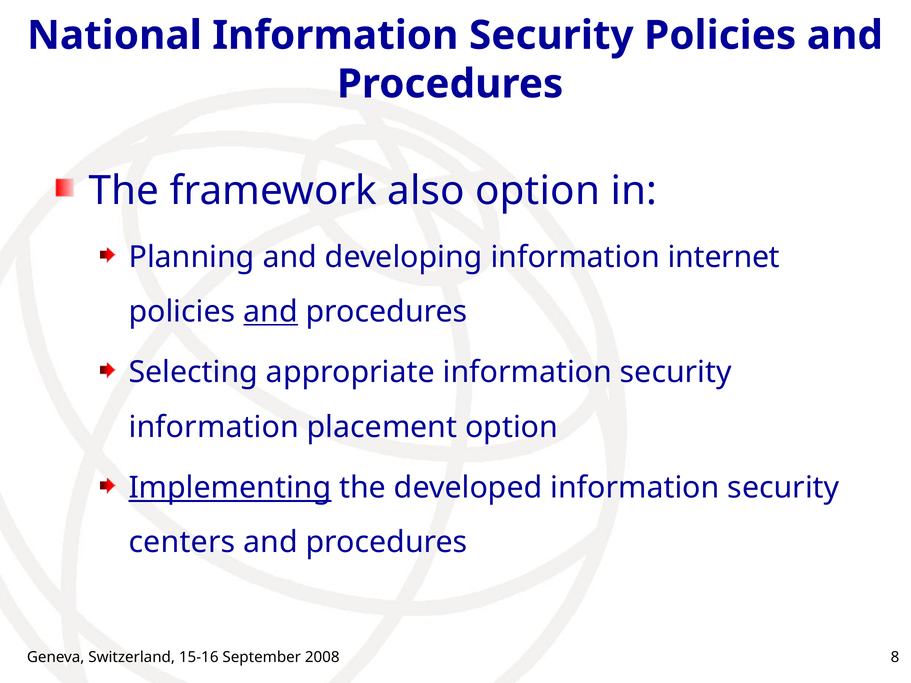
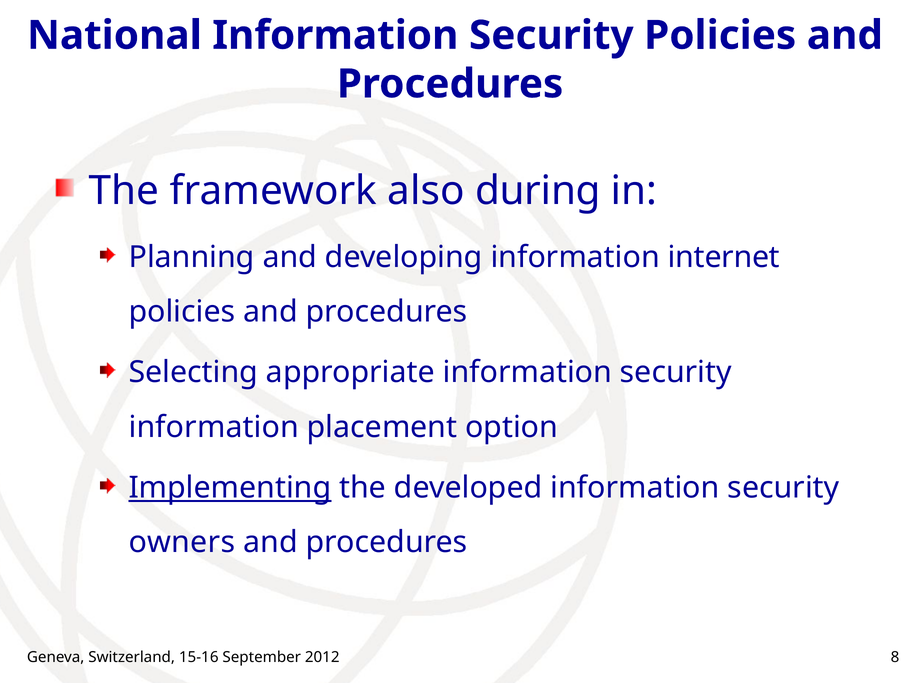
also option: option -> during
and at (271, 312) underline: present -> none
centers: centers -> owners
2008: 2008 -> 2012
